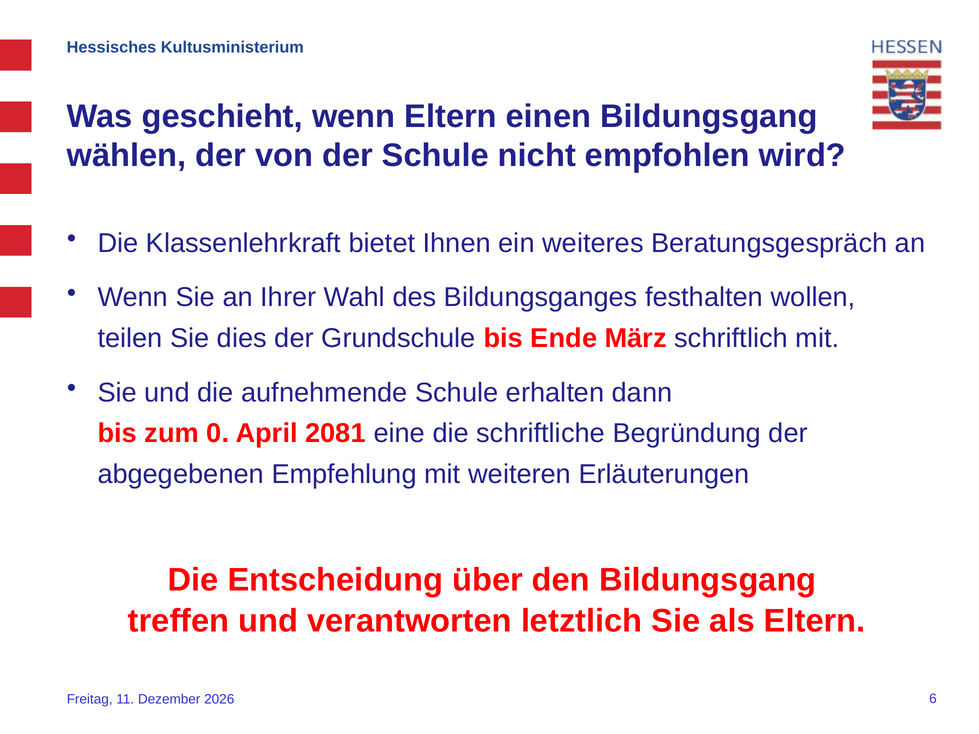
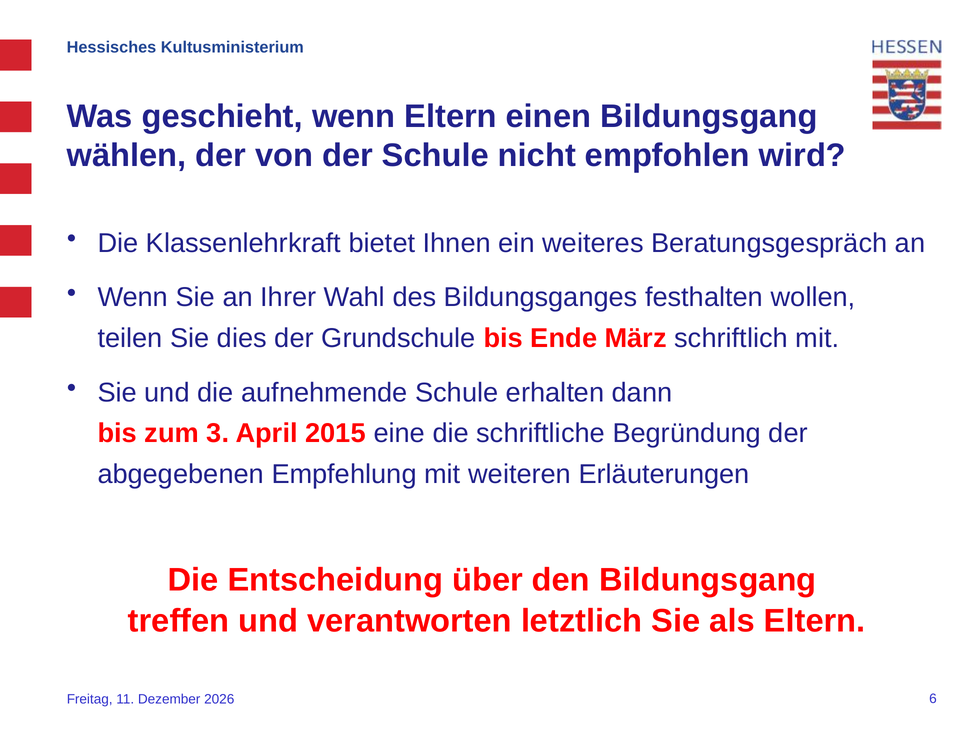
0: 0 -> 3
2081: 2081 -> 2015
